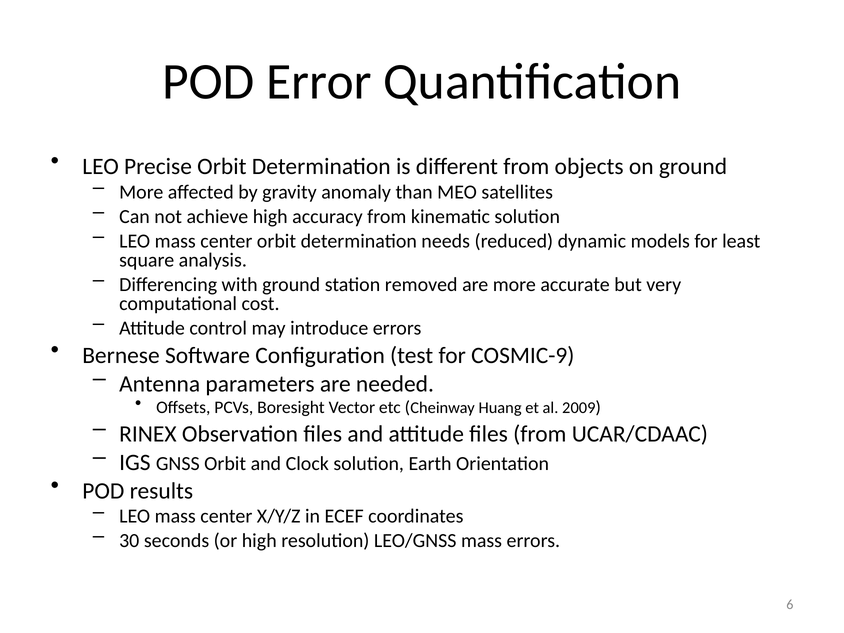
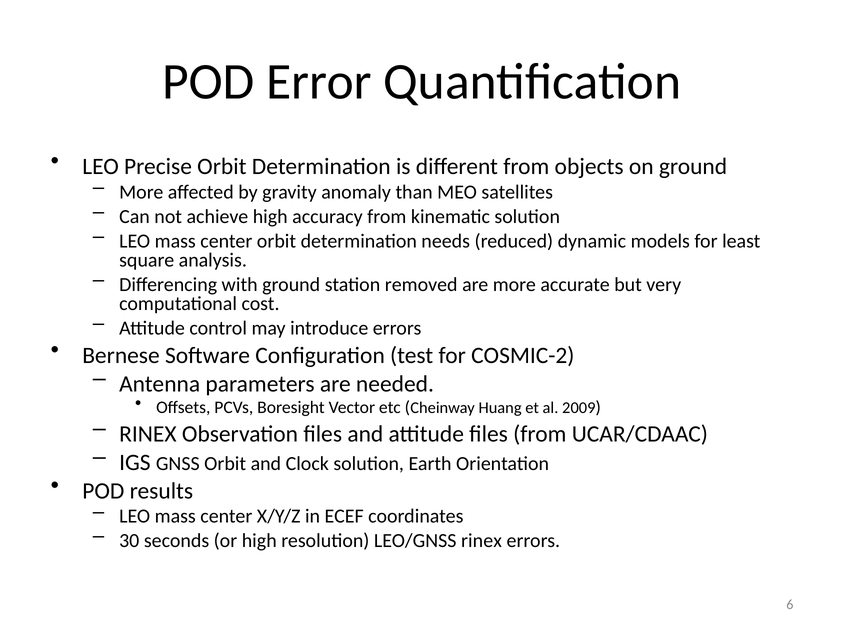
COSMIC-9: COSMIC-9 -> COSMIC-2
LEO/GNSS mass: mass -> rinex
